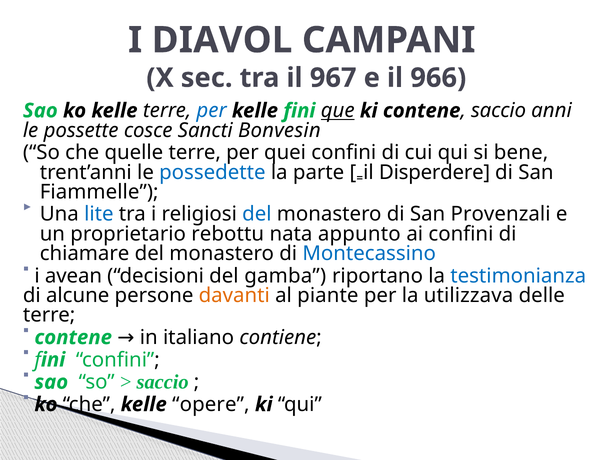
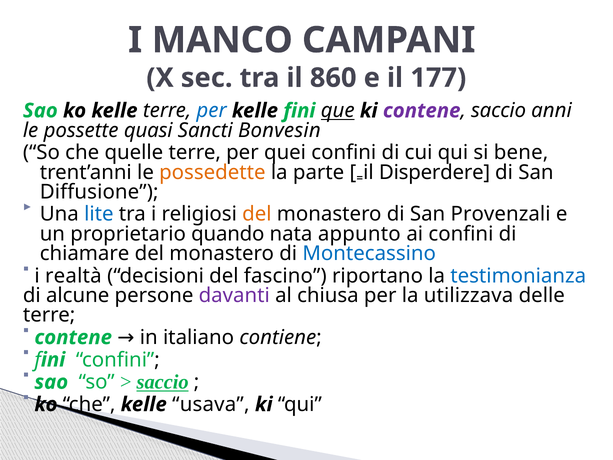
DIAVOL: DIAVOL -> MANCO
967: 967 -> 860
966: 966 -> 177
contene at (422, 111) colour: black -> purple
cosce: cosce -> quasi
possedette colour: blue -> orange
Fiammelle: Fiammelle -> Diffusione
del at (257, 214) colour: blue -> orange
rebottu: rebottu -> quando
avean: avean -> realtà
gamba: gamba -> fascino
davanti colour: orange -> purple
piante: piante -> chiusa
saccio at (163, 382) underline: none -> present
opere: opere -> usava
